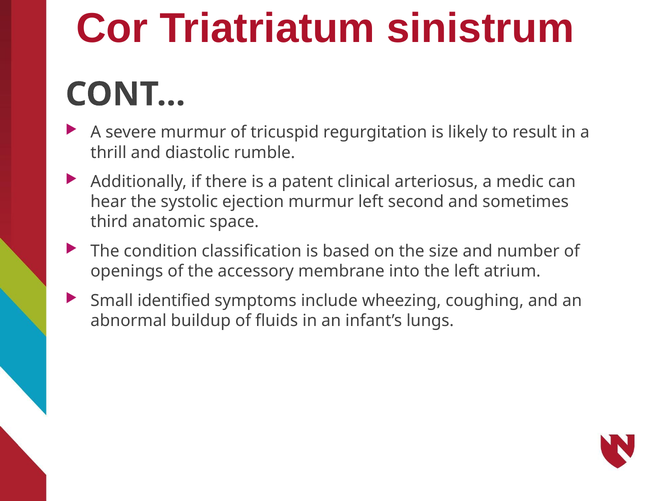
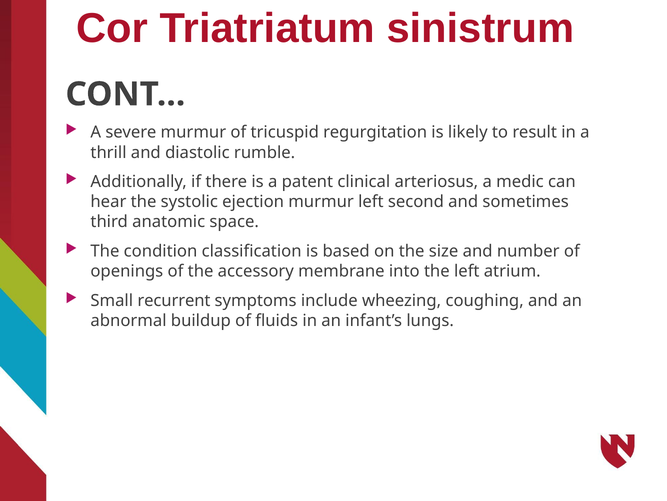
identified: identified -> recurrent
